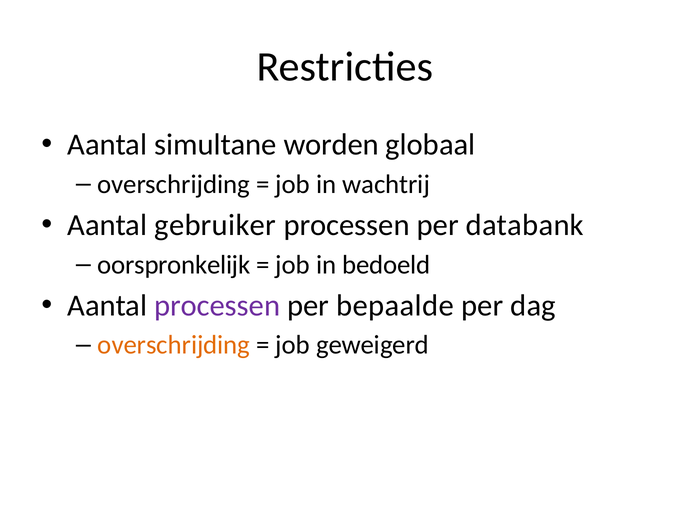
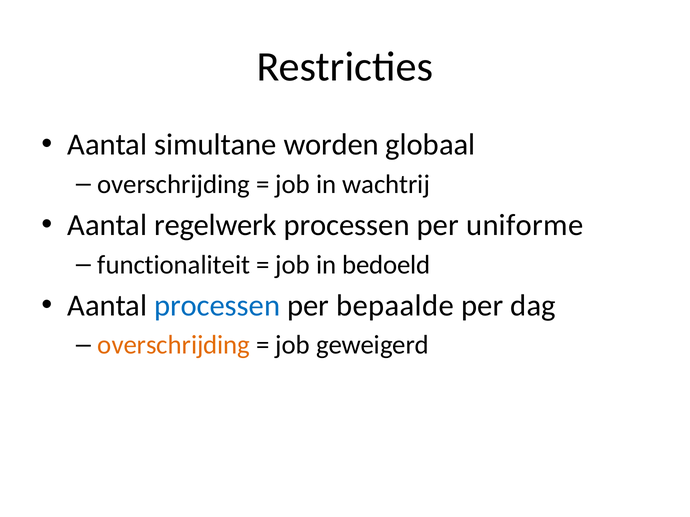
gebruiker: gebruiker -> regelwerk
databank: databank -> uniforme
oorspronkelijk: oorspronkelijk -> functionaliteit
processen at (217, 306) colour: purple -> blue
